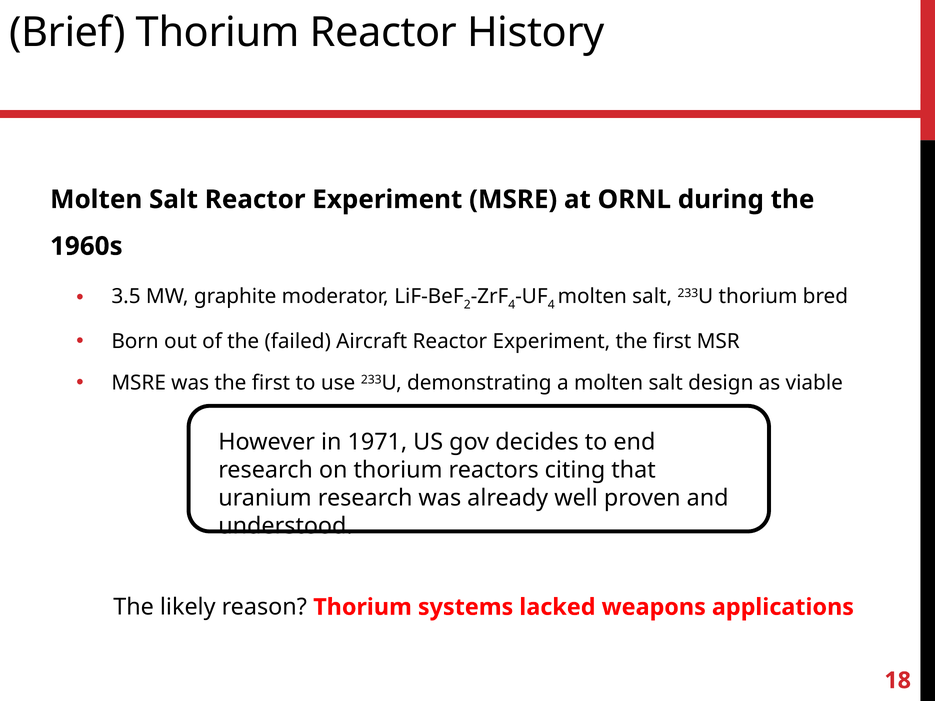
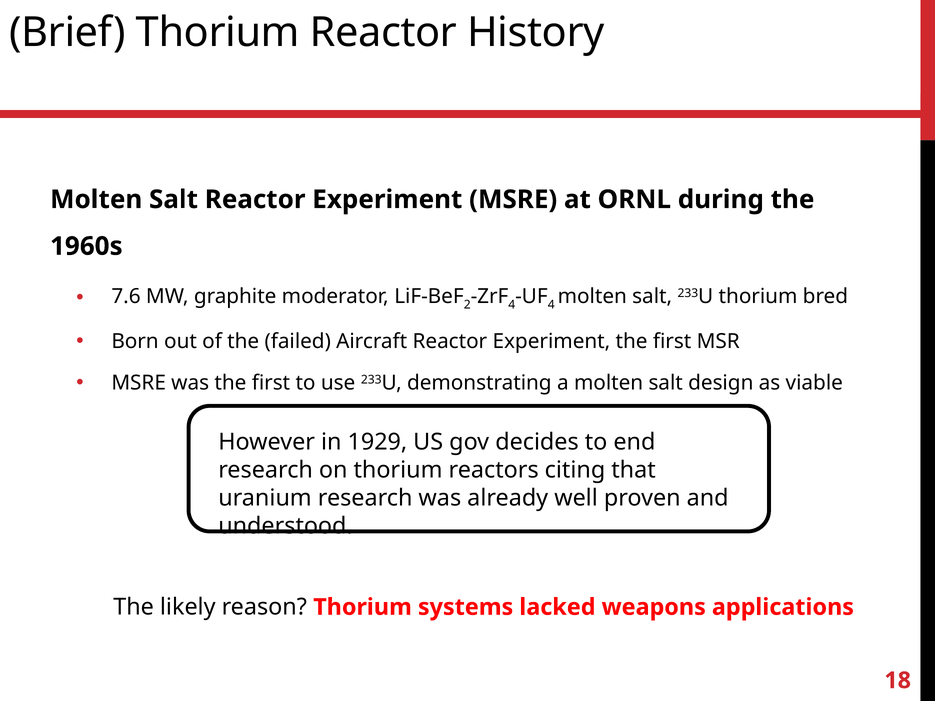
3.5: 3.5 -> 7.6
1971: 1971 -> 1929
